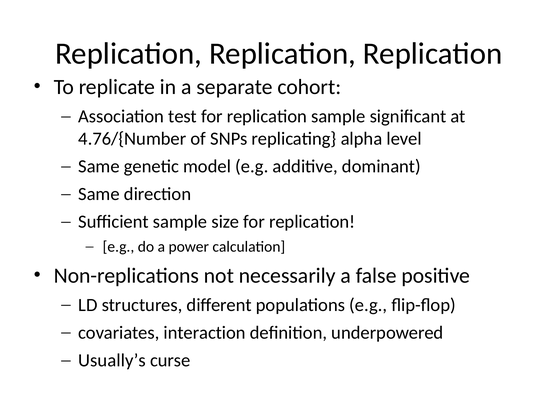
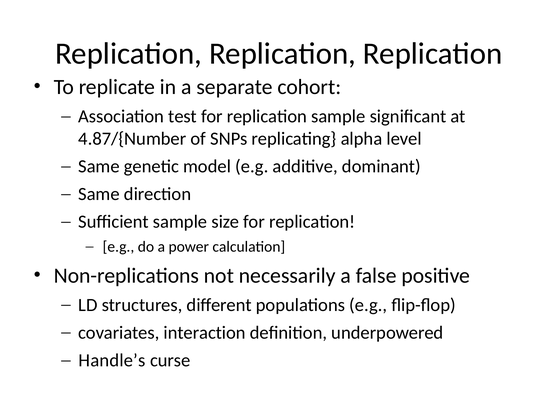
4.76/{Number: 4.76/{Number -> 4.87/{Number
Usually’s: Usually’s -> Handle’s
